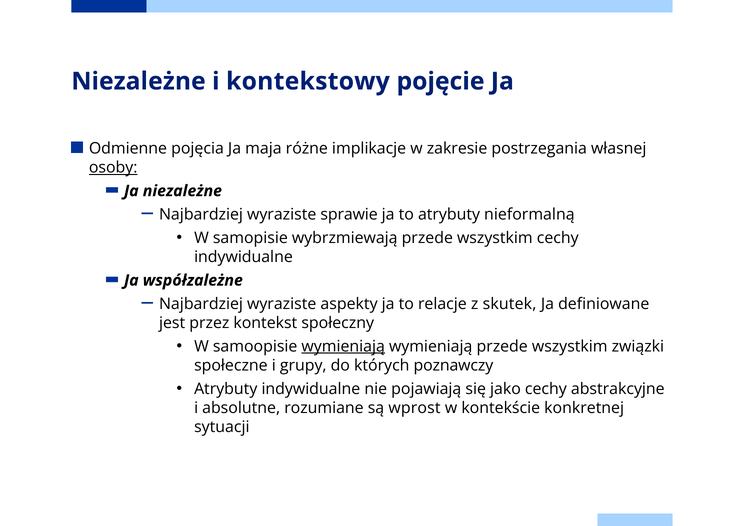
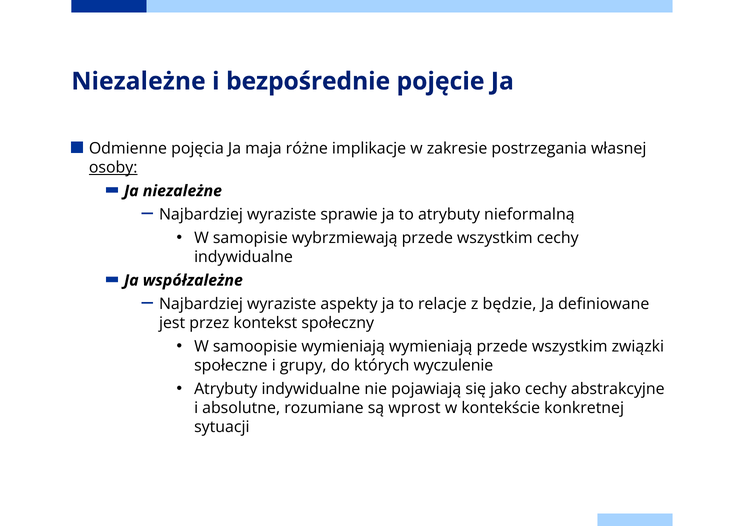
kontekstowy: kontekstowy -> bezpośrednie
skutek: skutek -> będzie
wymieniają at (343, 346) underline: present -> none
poznawczy: poznawczy -> wyczulenie
